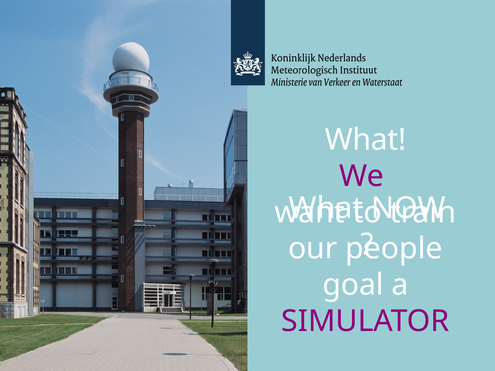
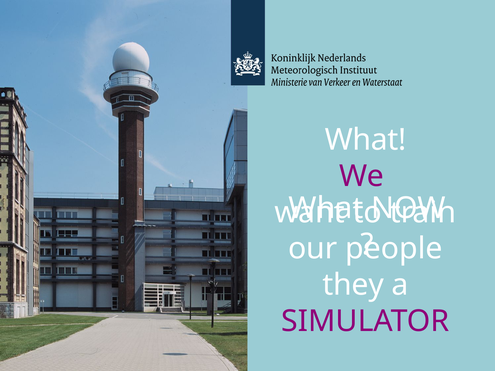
goal: goal -> they
